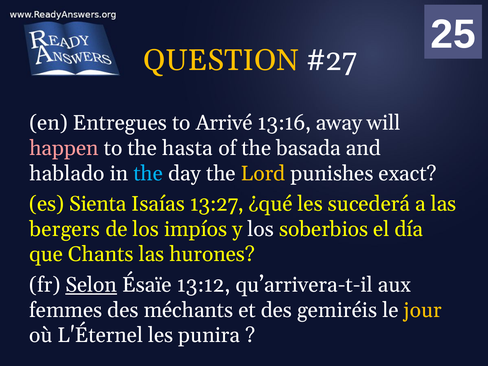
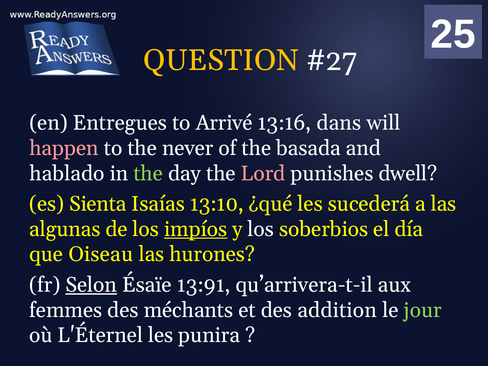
away: away -> dans
hasta: hasta -> never
the at (148, 173) colour: light blue -> light green
Lord colour: yellow -> pink
exact: exact -> dwell
13:27: 13:27 -> 13:10
bergers: bergers -> algunas
impíos underline: none -> present
Chants: Chants -> Oiseau
13:12: 13:12 -> 13:91
gemiréis: gemiréis -> addition
jour colour: yellow -> light green
